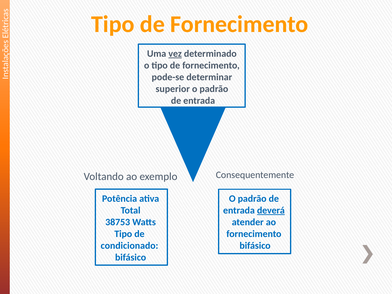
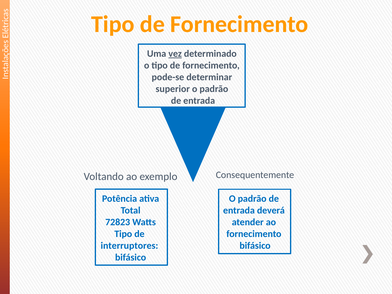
deverá underline: present -> none
38753: 38753 -> 72823
condicionado: condicionado -> interruptores
